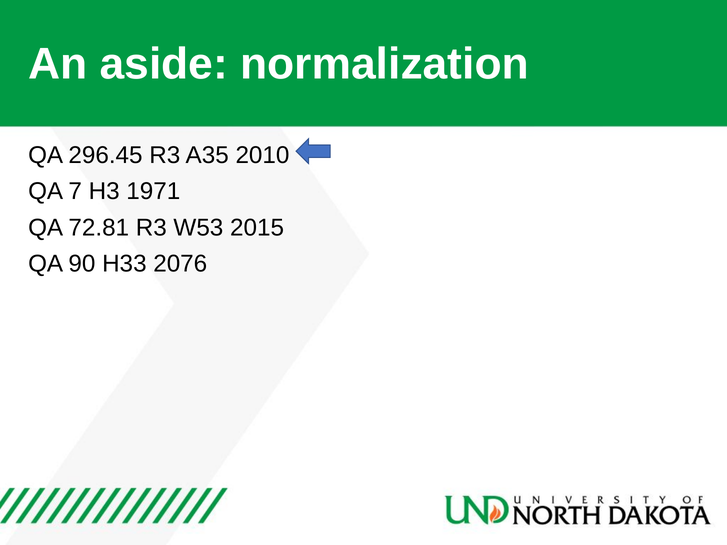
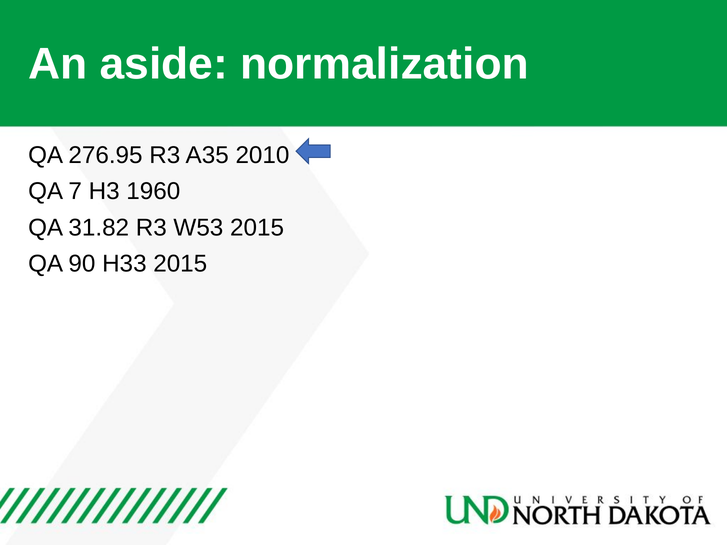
296.45: 296.45 -> 276.95
1971: 1971 -> 1960
72.81: 72.81 -> 31.82
H33 2076: 2076 -> 2015
